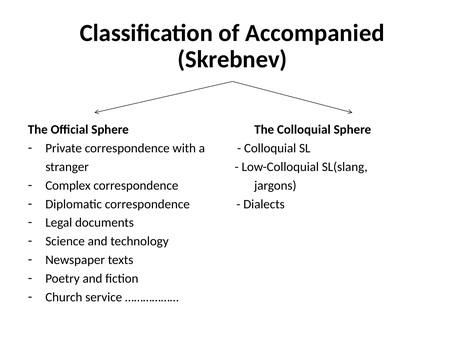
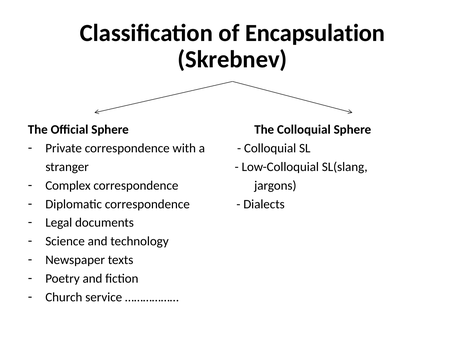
Accompanied: Accompanied -> Encapsulation
